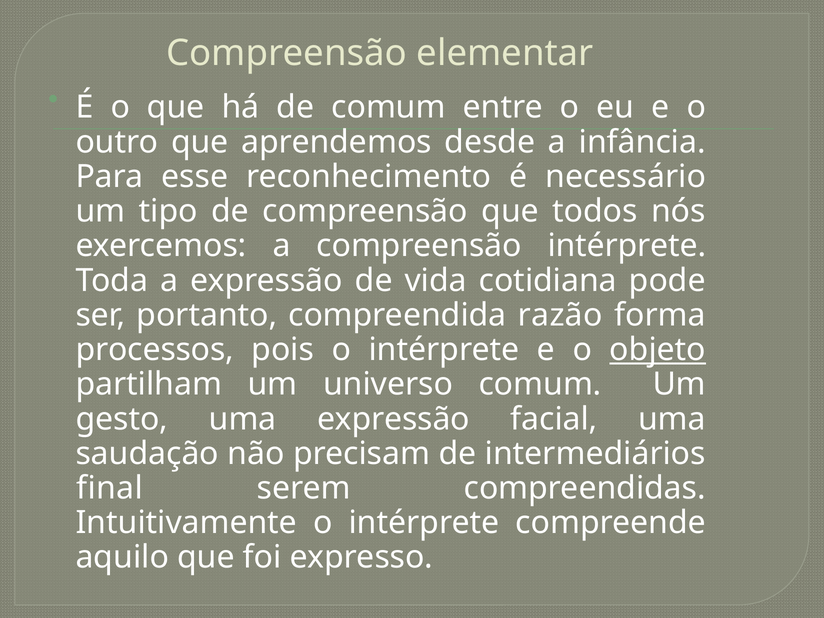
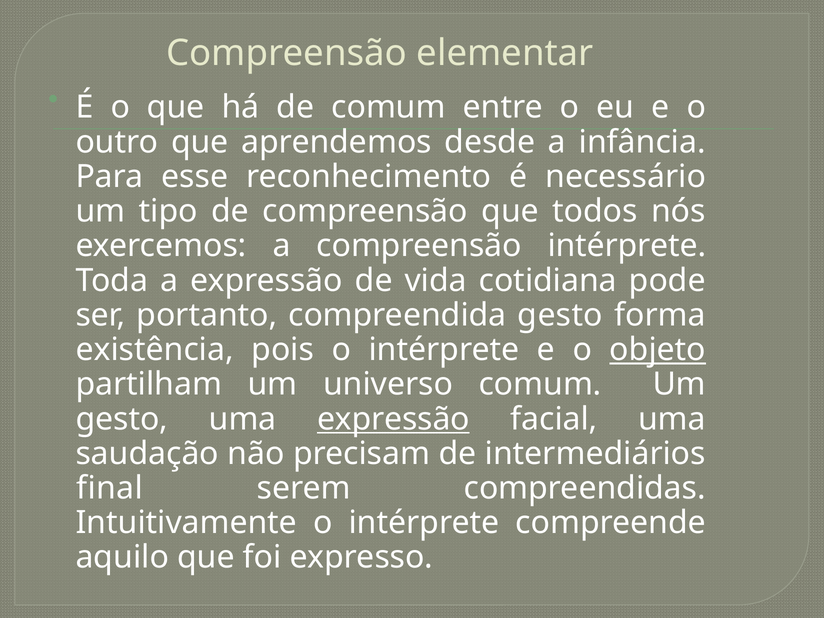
compreendida razão: razão -> gesto
processos: processos -> existência
expressão at (393, 419) underline: none -> present
